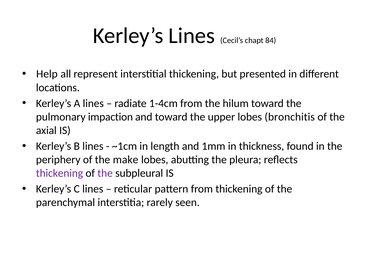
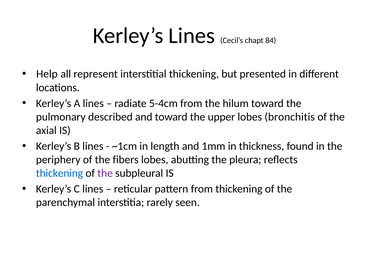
1-4cm: 1-4cm -> 5-4cm
impaction: impaction -> described
make: make -> fibers
thickening at (60, 173) colour: purple -> blue
